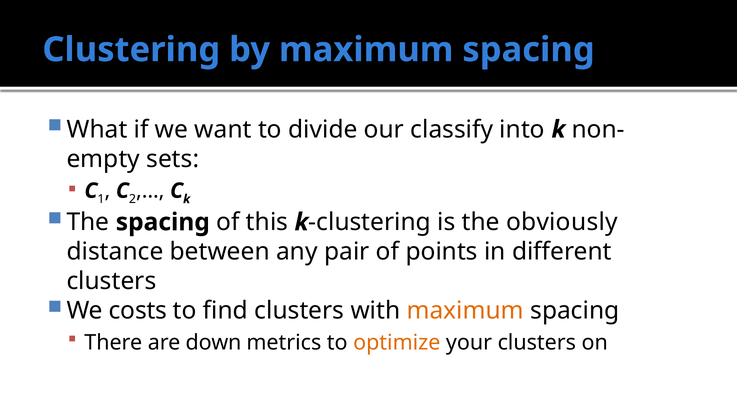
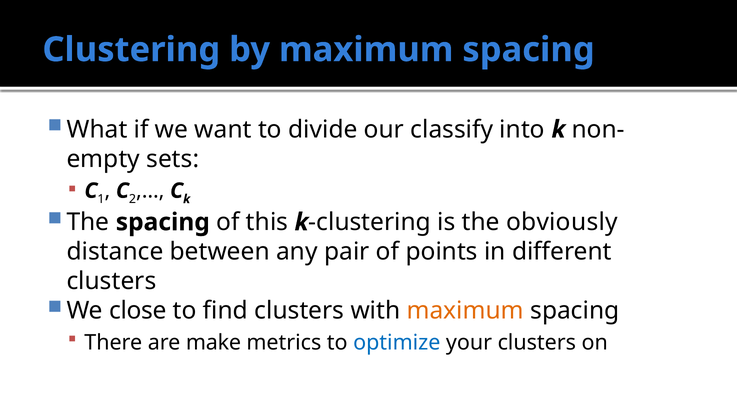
costs: costs -> close
down: down -> make
optimize colour: orange -> blue
